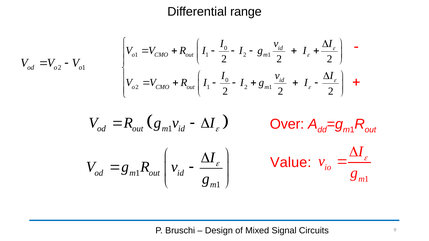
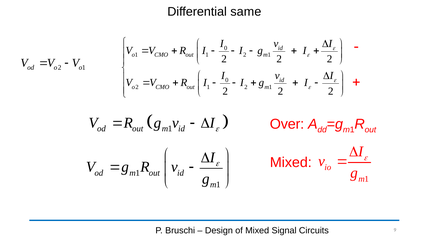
range: range -> same
Value at (291, 163): Value -> Mixed
